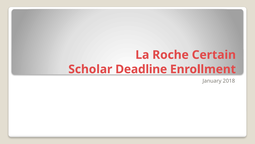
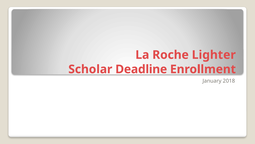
Certain: Certain -> Lighter
